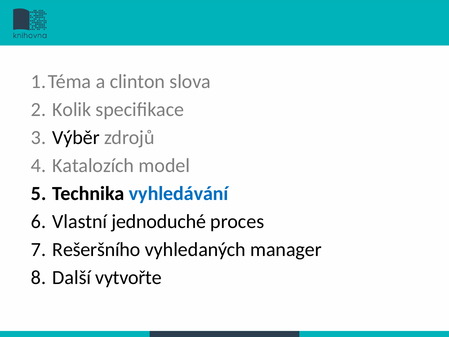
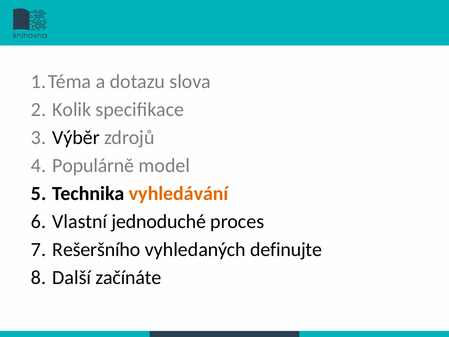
clinton: clinton -> dotazu
Katalozích: Katalozích -> Populárně
vyhledávání colour: blue -> orange
manager: manager -> definujte
vytvořte: vytvořte -> začínáte
